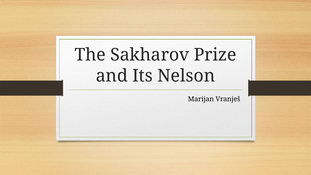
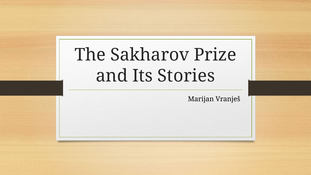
Nelson: Nelson -> Stories
